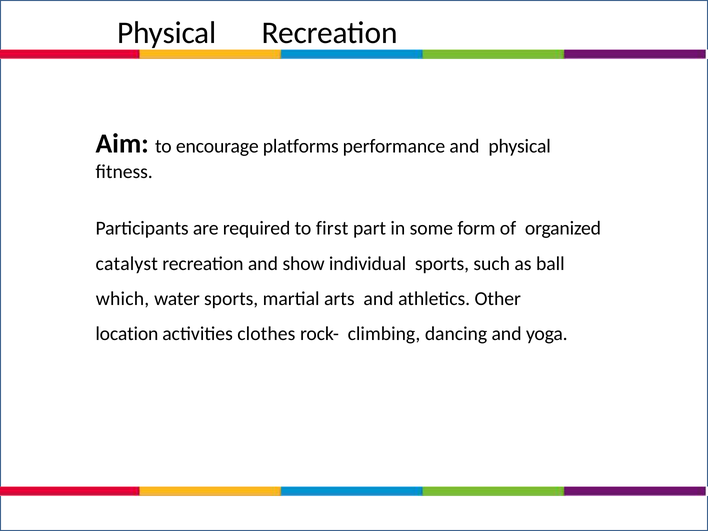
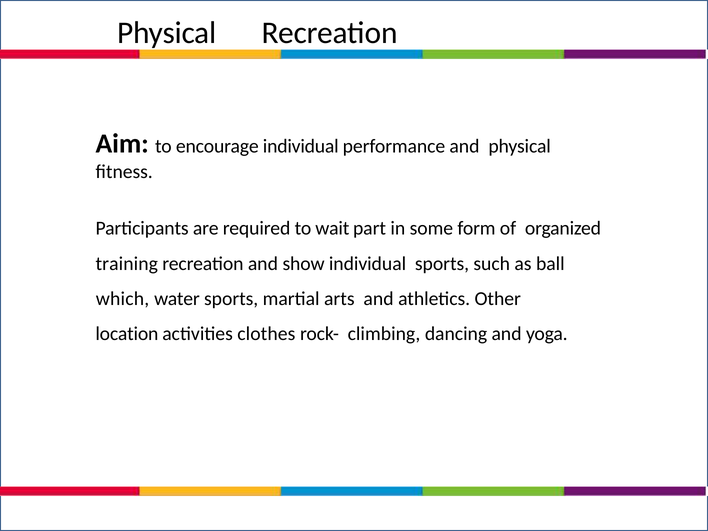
encourage platforms: platforms -> individual
first: first -> wait
catalyst: catalyst -> training
